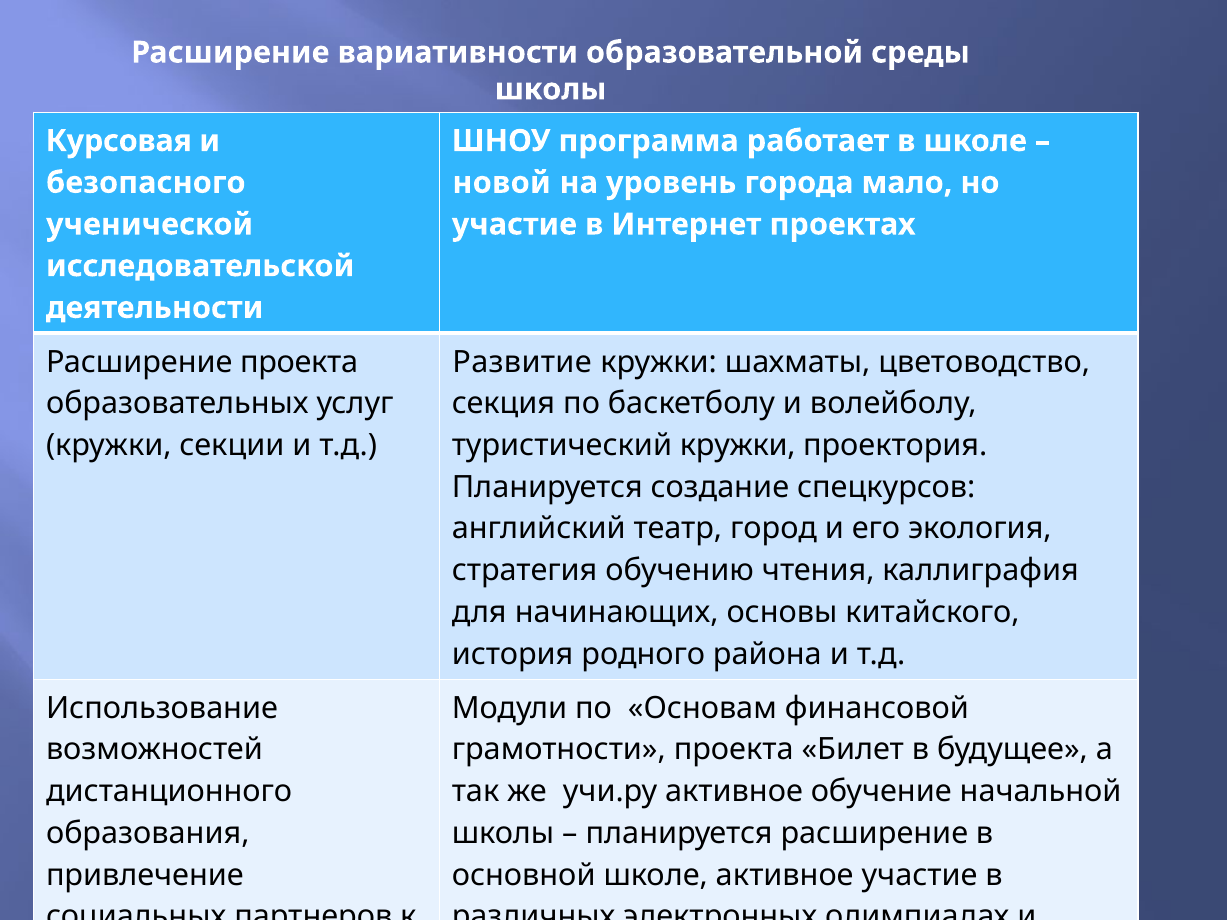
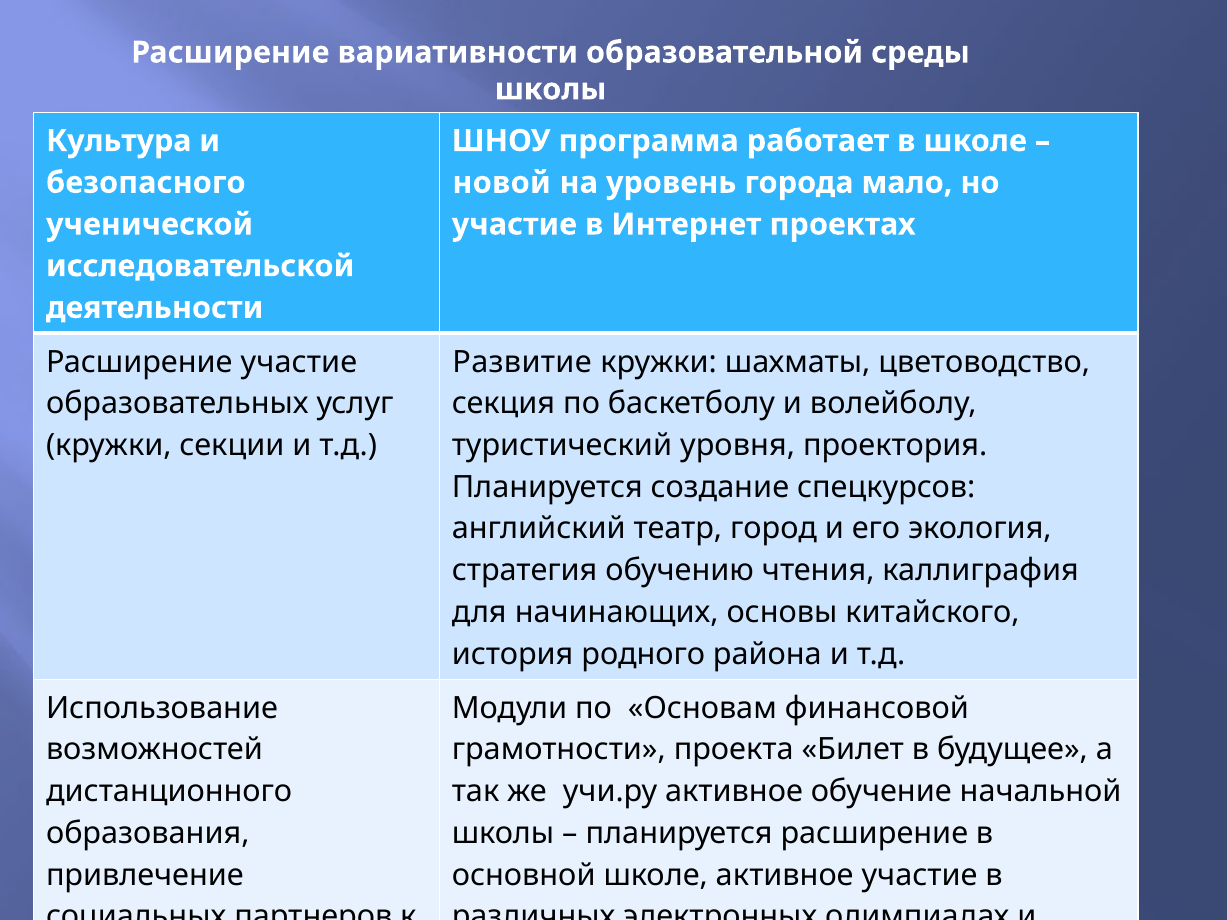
Курсовая: Курсовая -> Культура
Расширение проекта: проекта -> участие
туристический кружки: кружки -> уровня
